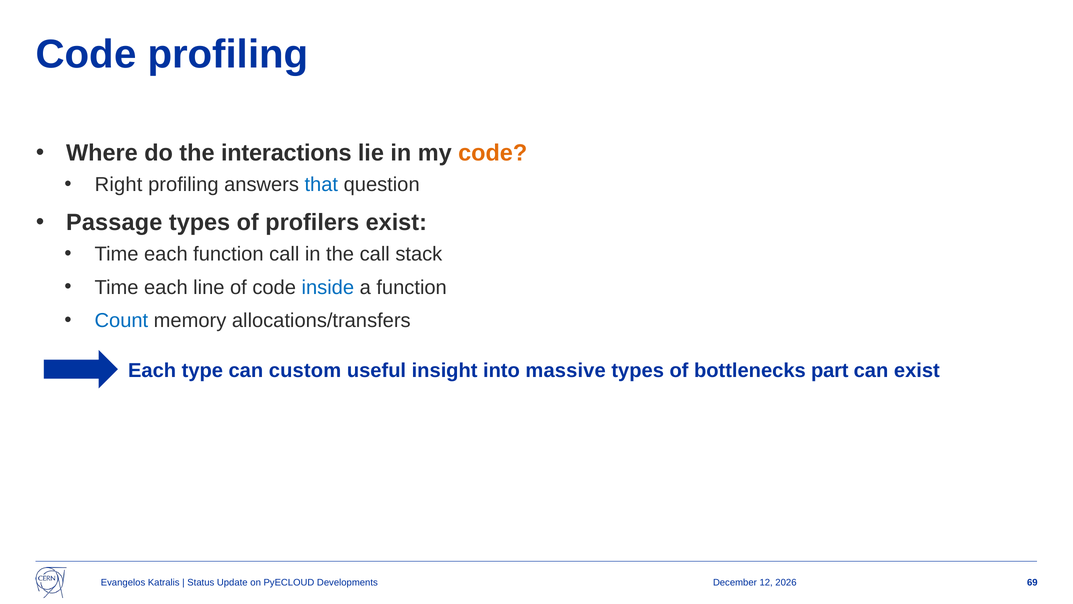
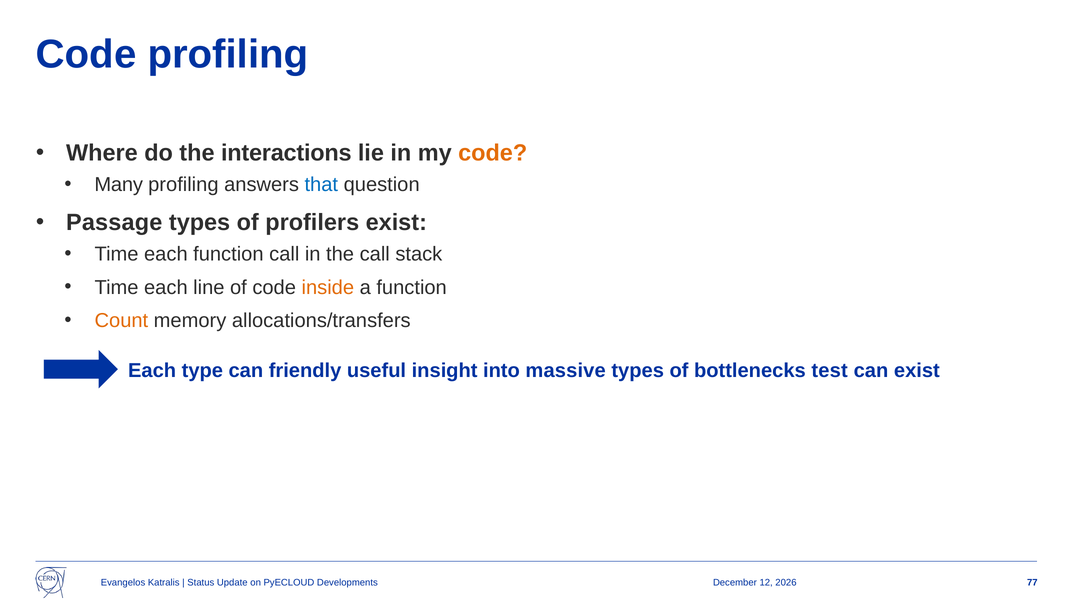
Right: Right -> Many
inside colour: blue -> orange
Count colour: blue -> orange
custom: custom -> friendly
part: part -> test
69: 69 -> 77
